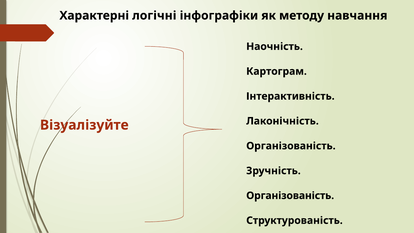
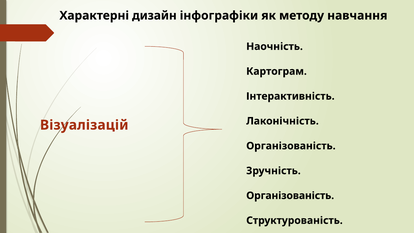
логічні: логічні -> дизайн
Візуалізуйте: Візуалізуйте -> Візуалізацій
